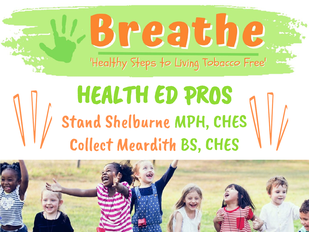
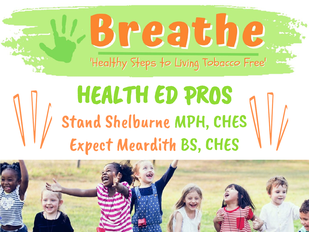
Collect: Collect -> Expect
